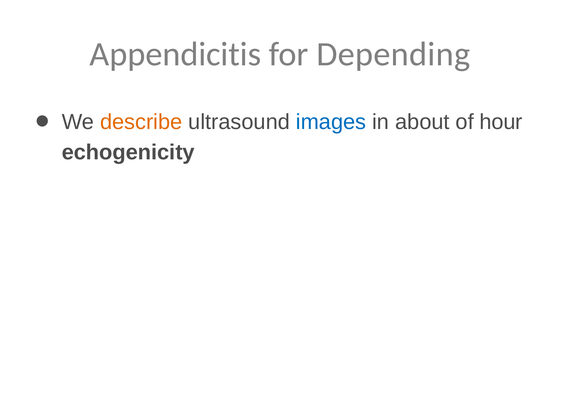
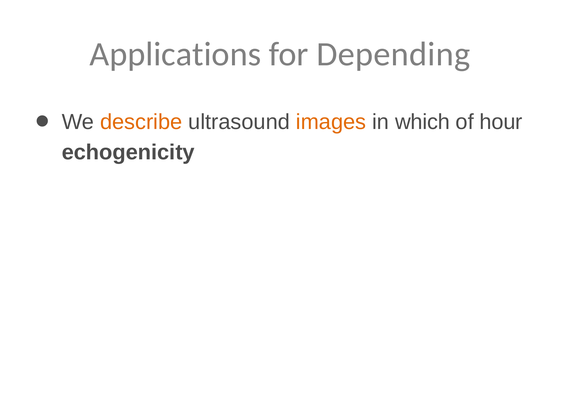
Appendicitis: Appendicitis -> Applications
images colour: blue -> orange
about: about -> which
